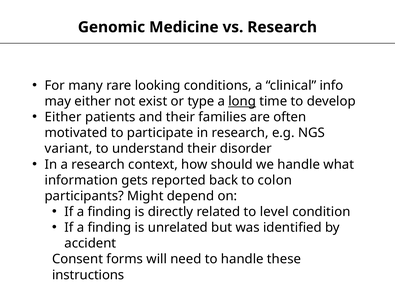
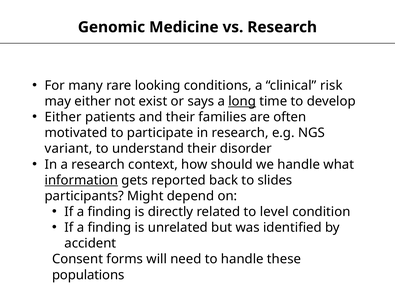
info: info -> risk
type: type -> says
information underline: none -> present
colon: colon -> slides
instructions: instructions -> populations
